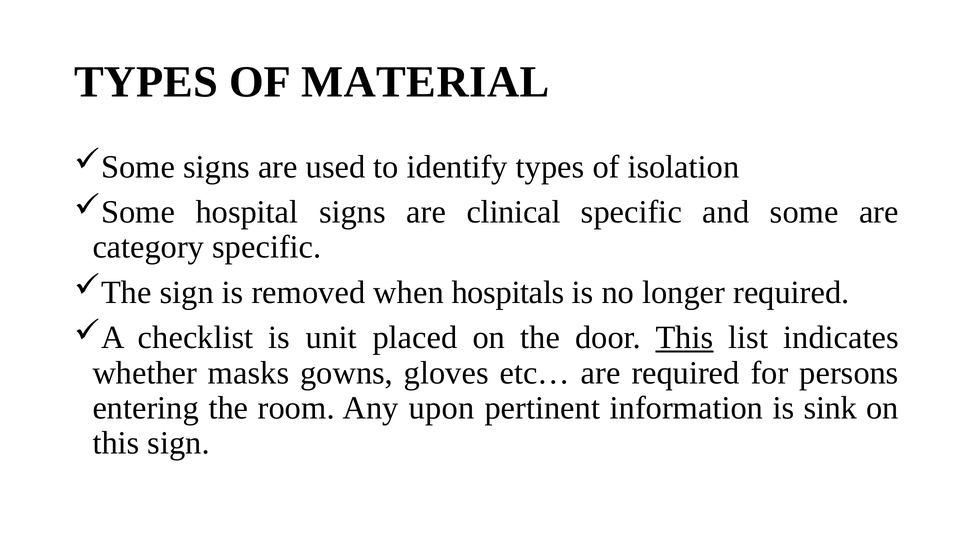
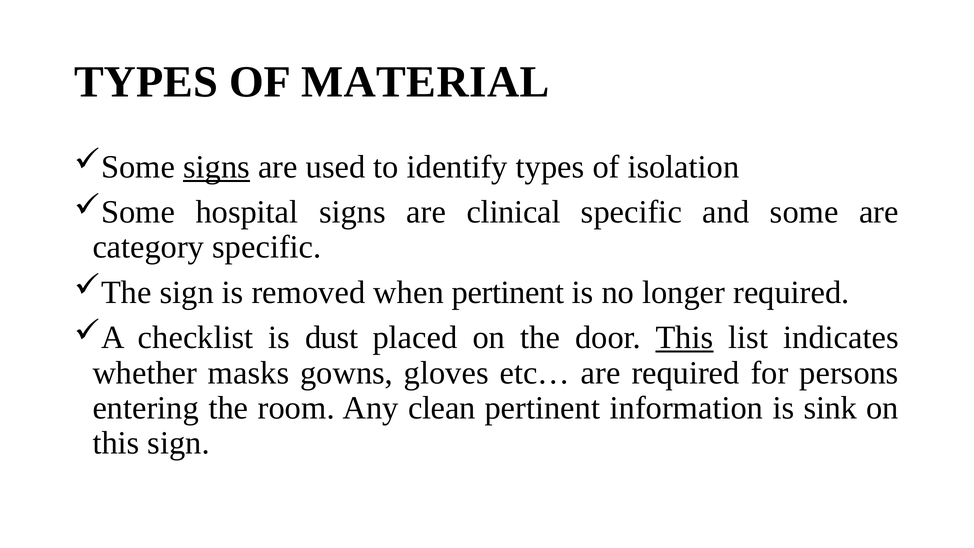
signs at (217, 167) underline: none -> present
when hospitals: hospitals -> pertinent
unit: unit -> dust
upon: upon -> clean
